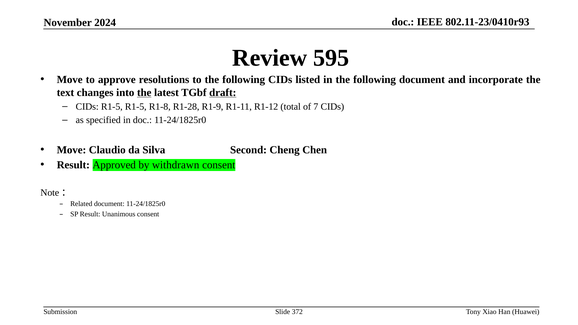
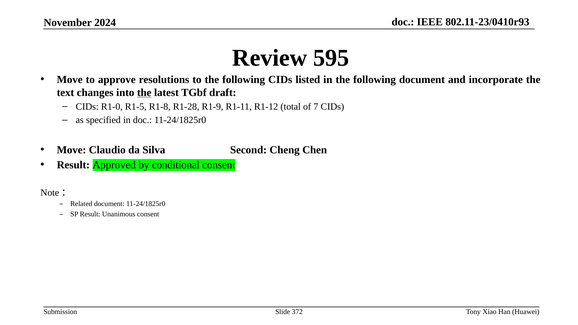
draft underline: present -> none
CIDs R1-5: R1-5 -> R1-0
withdrawn: withdrawn -> conditional
